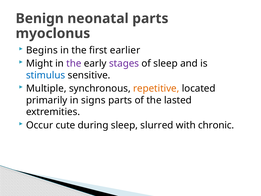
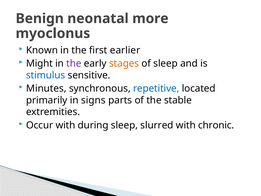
neonatal parts: parts -> more
Begins: Begins -> Known
stages colour: purple -> orange
Multiple: Multiple -> Minutes
repetitive colour: orange -> blue
lasted: lasted -> stable
Occur cute: cute -> with
